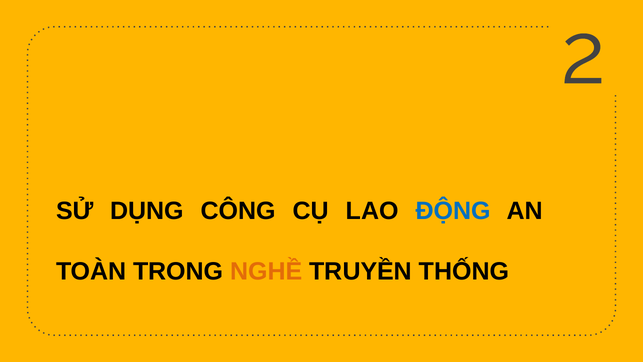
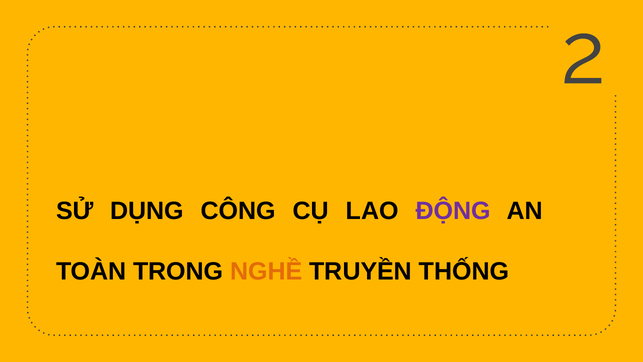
ĐỘNG colour: blue -> purple
